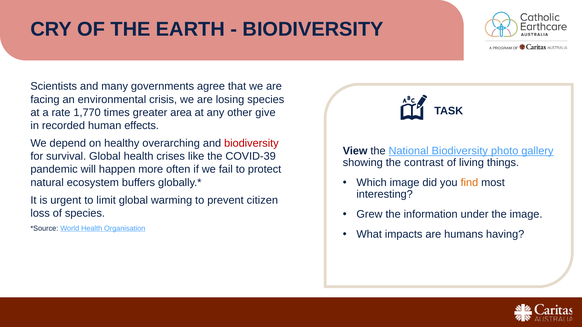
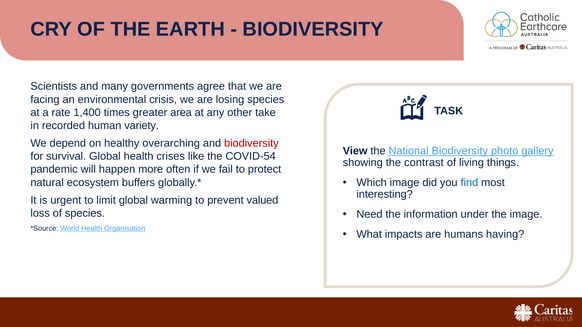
1,770: 1,770 -> 1,400
give: give -> take
effects: effects -> variety
COVID-39: COVID-39 -> COVID-54
find colour: orange -> blue
citizen: citizen -> valued
Grew: Grew -> Need
